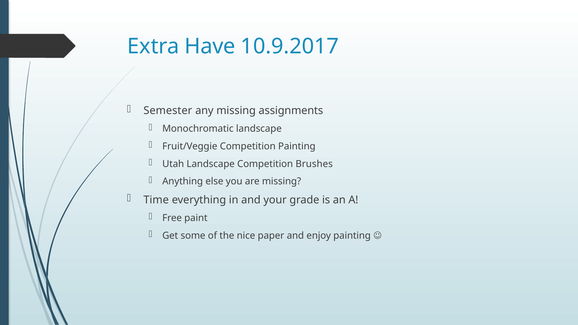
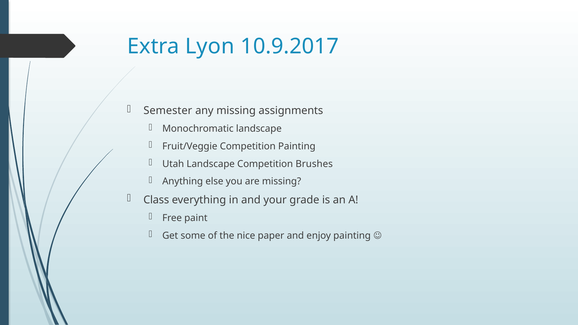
Have: Have -> Lyon
Time: Time -> Class
